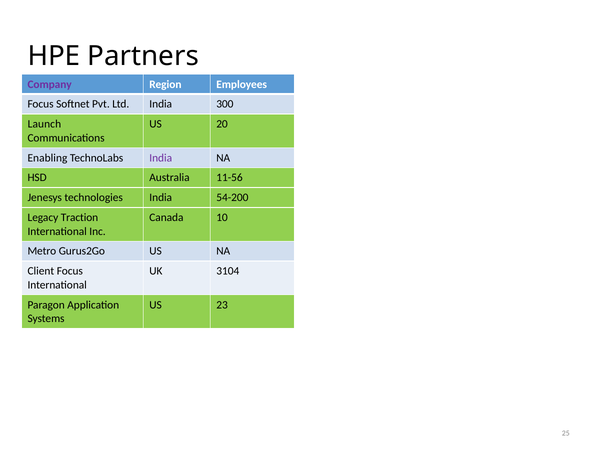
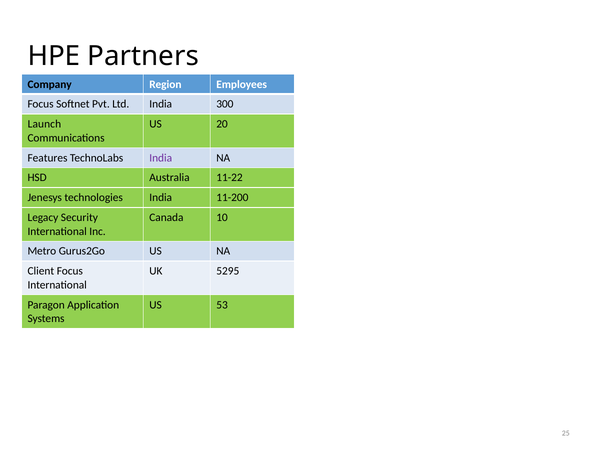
Company colour: purple -> black
Enabling: Enabling -> Features
11-56: 11-56 -> 11-22
54-200: 54-200 -> 11-200
Traction: Traction -> Security
3104: 3104 -> 5295
23: 23 -> 53
